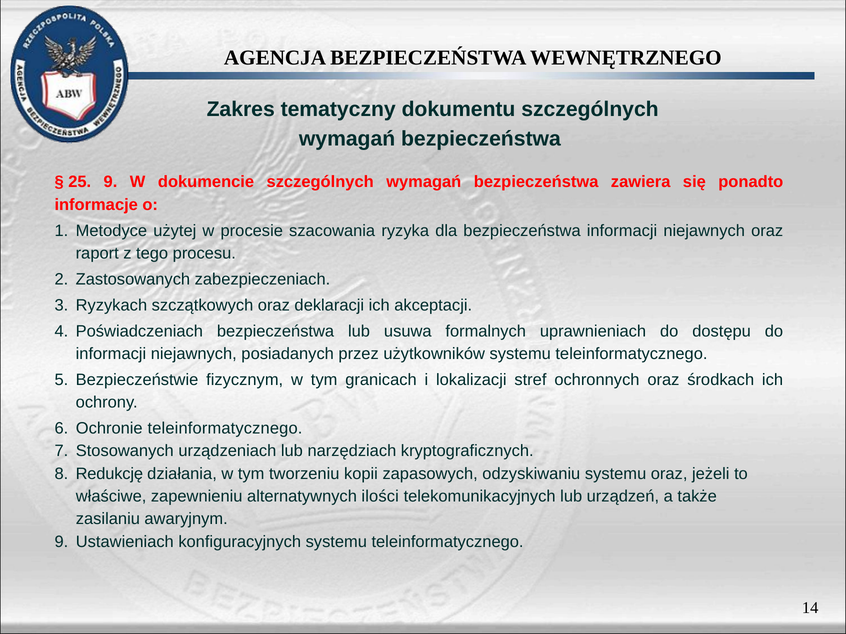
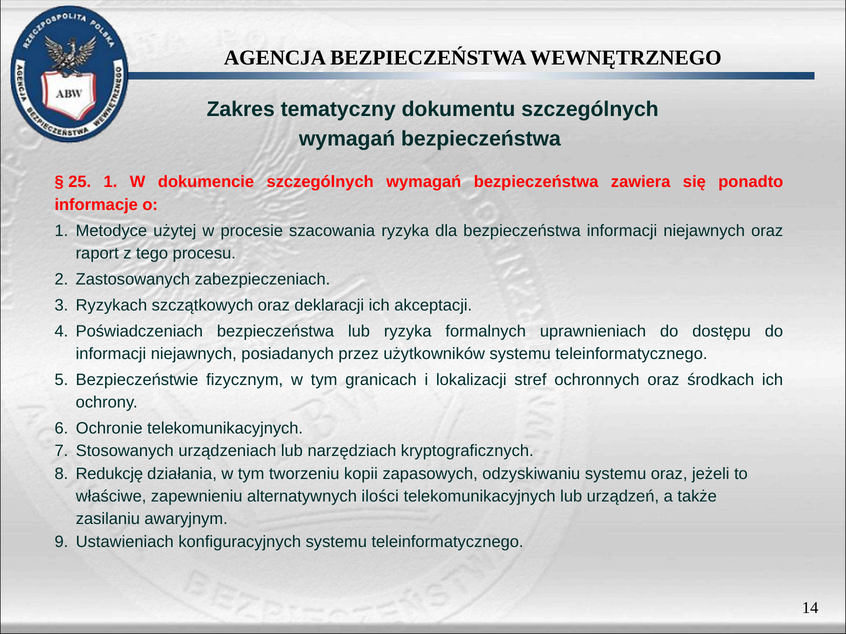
25 9: 9 -> 1
lub usuwa: usuwa -> ryzyka
Ochronie teleinformatycznego: teleinformatycznego -> telekomunikacyjnych
